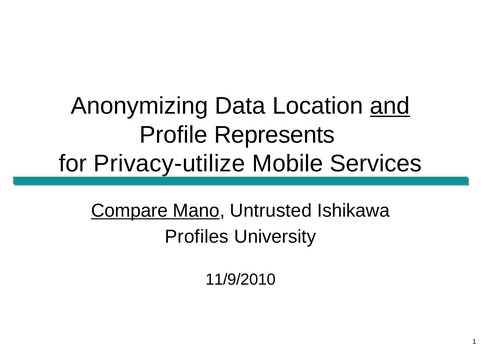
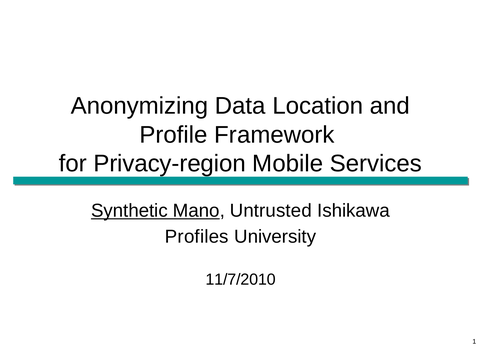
and underline: present -> none
Represents: Represents -> Framework
Privacy-utilize: Privacy-utilize -> Privacy-region
Compare: Compare -> Synthetic
11/9/2010: 11/9/2010 -> 11/7/2010
